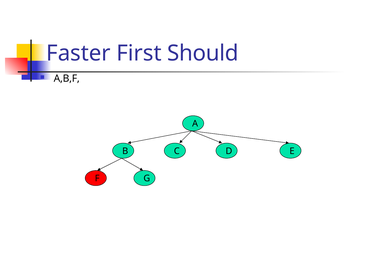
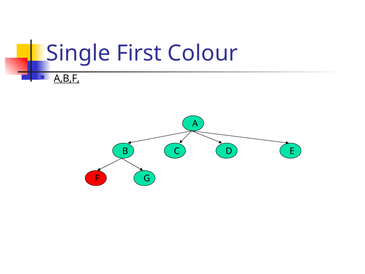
Faster: Faster -> Single
Should: Should -> Colour
A,B,F underline: none -> present
